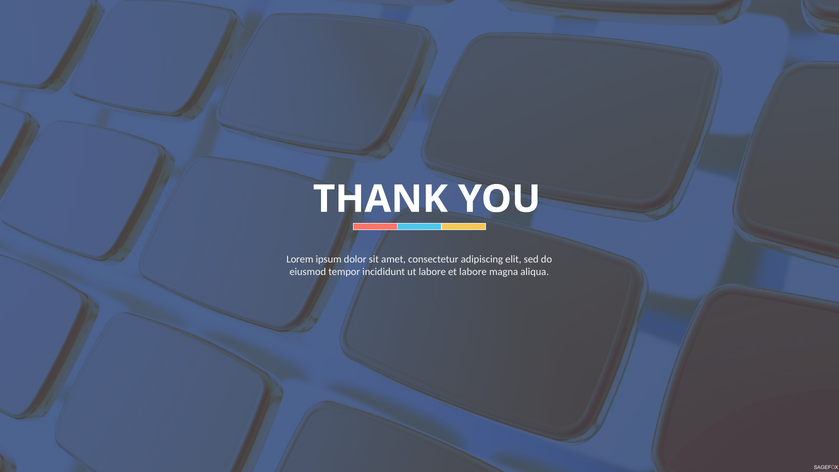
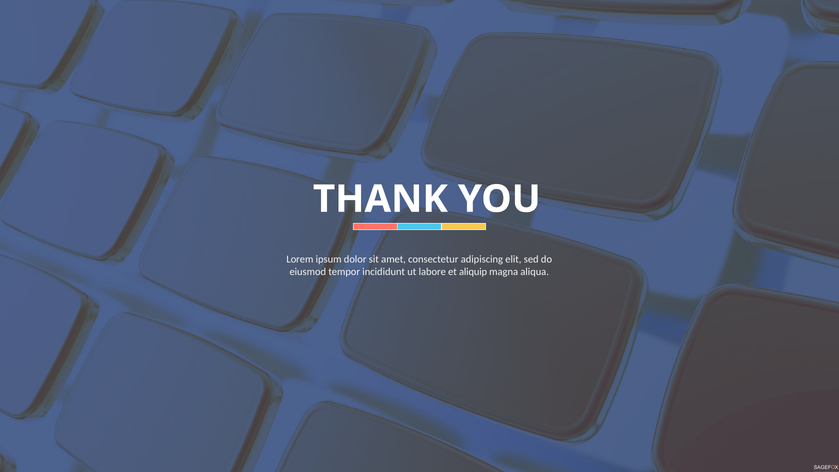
et labore: labore -> aliquip
